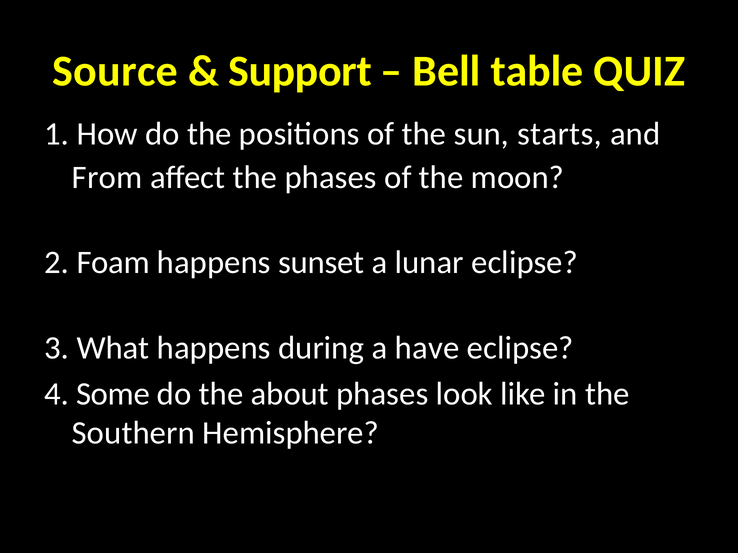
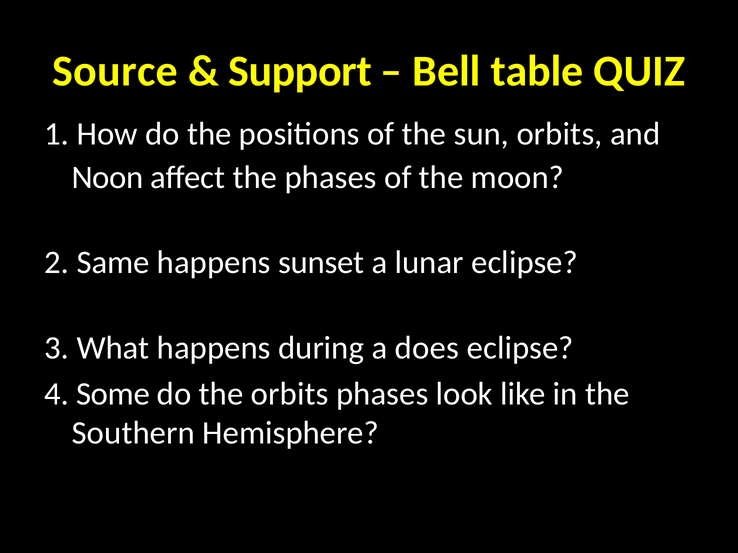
sun starts: starts -> orbits
From: From -> Noon
Foam: Foam -> Same
have: have -> does
the about: about -> orbits
